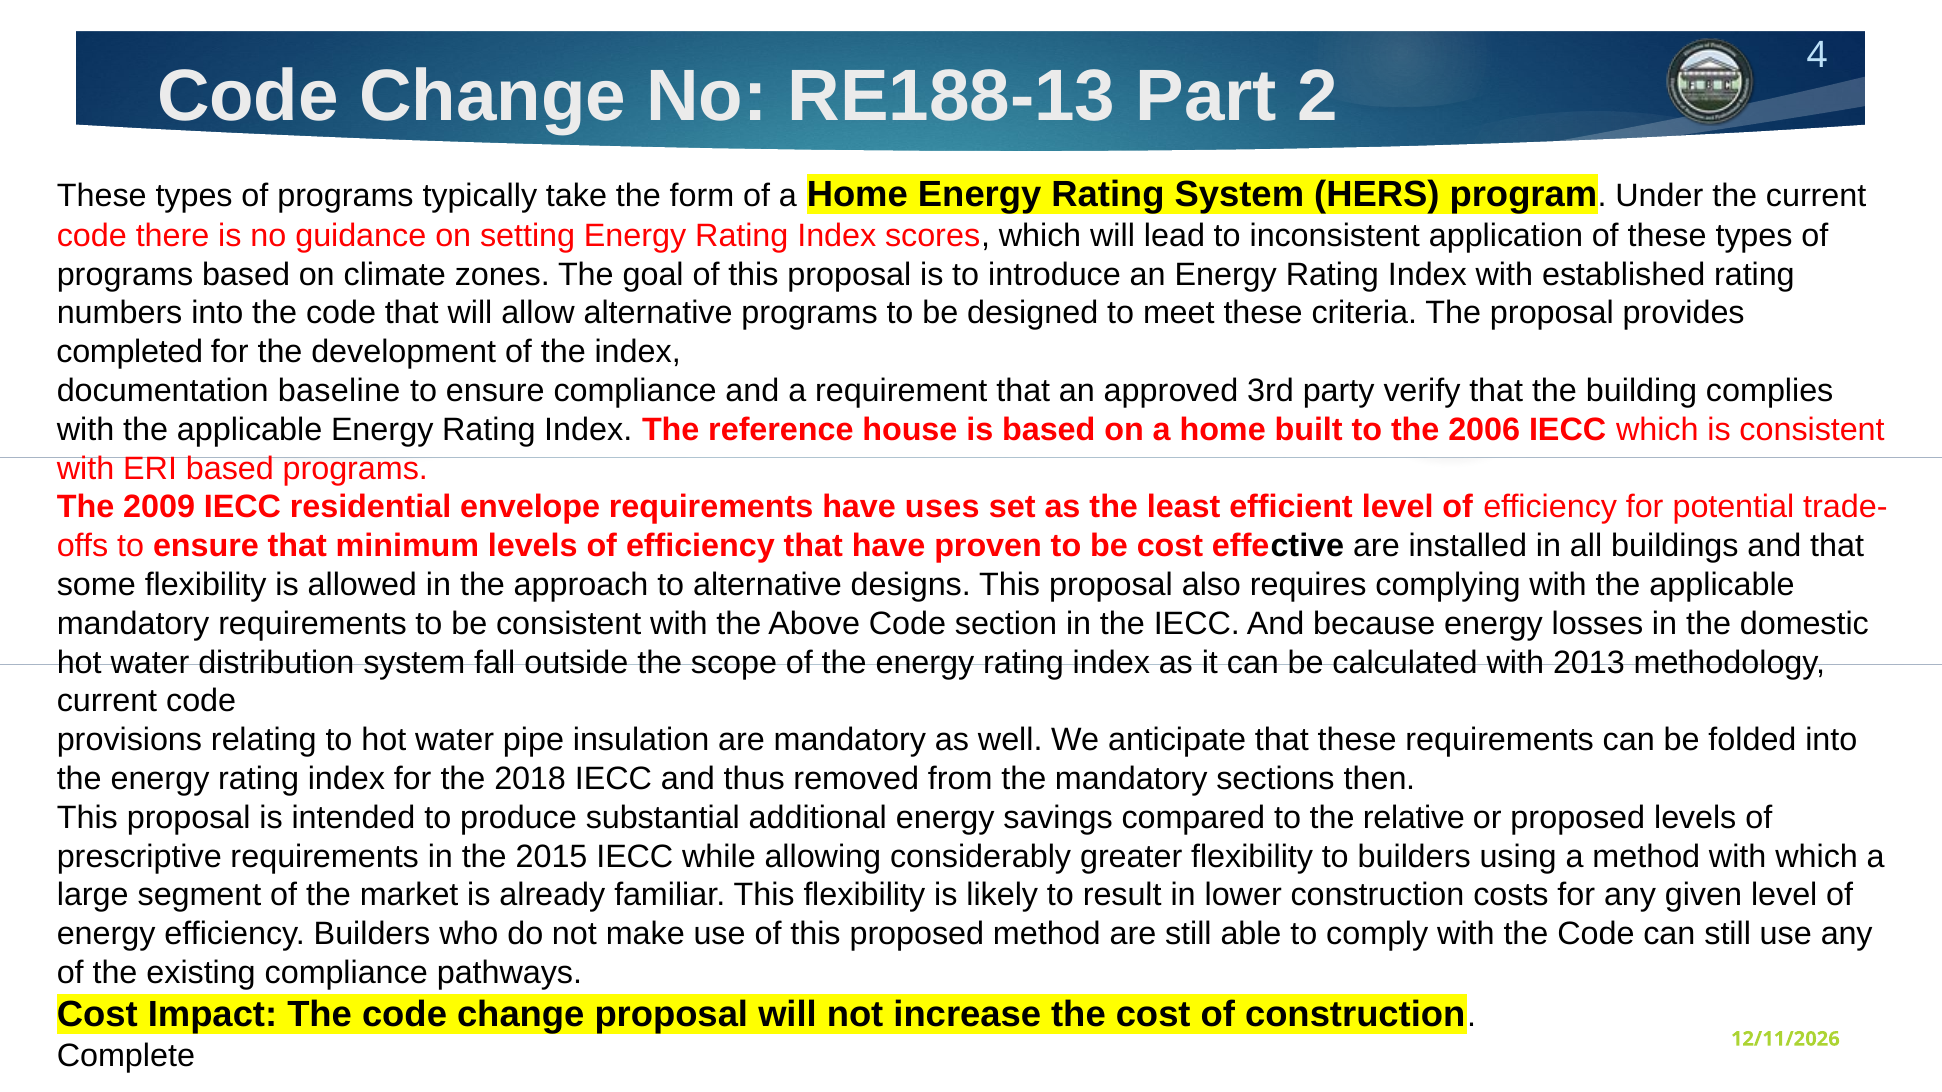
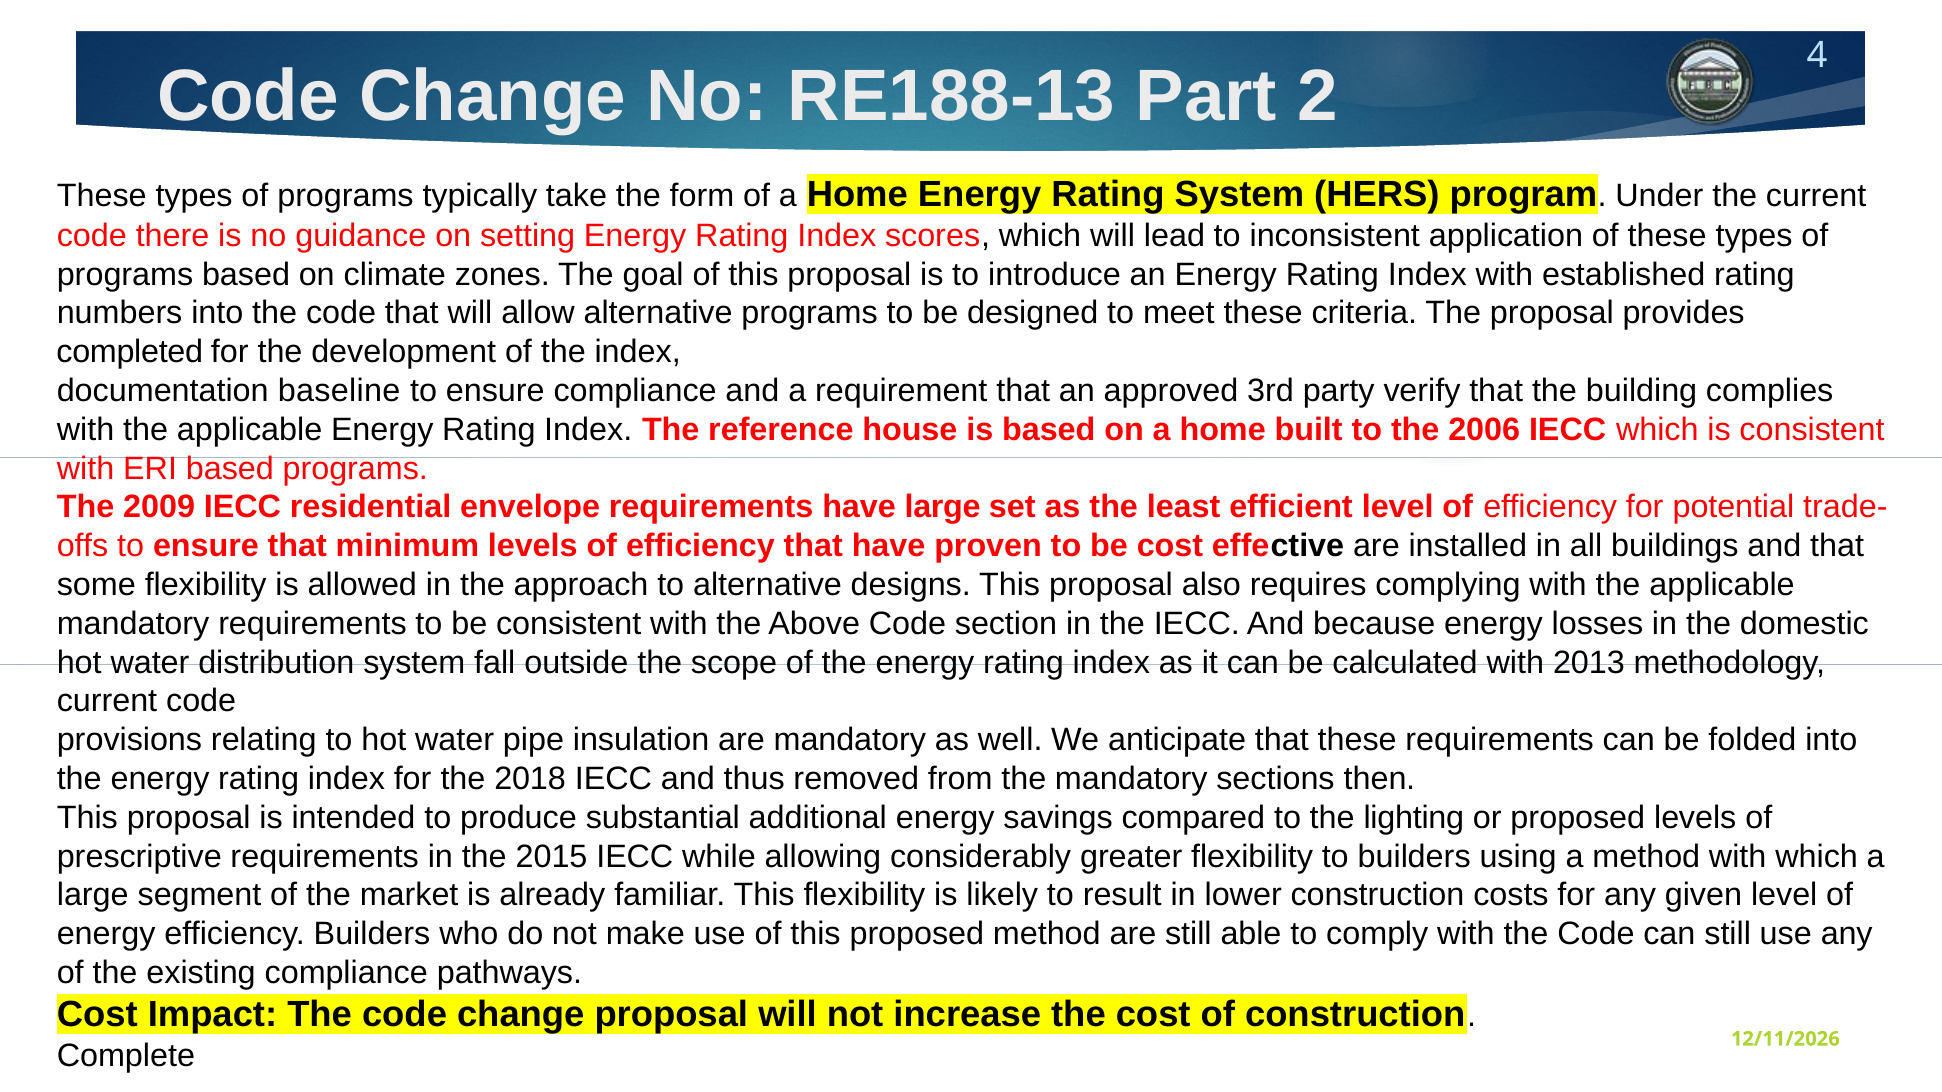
have uses: uses -> large
relative: relative -> lighting
